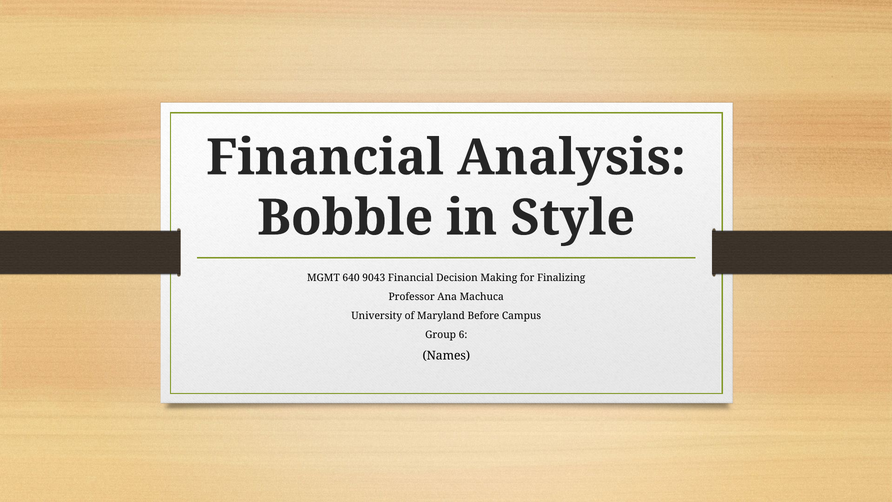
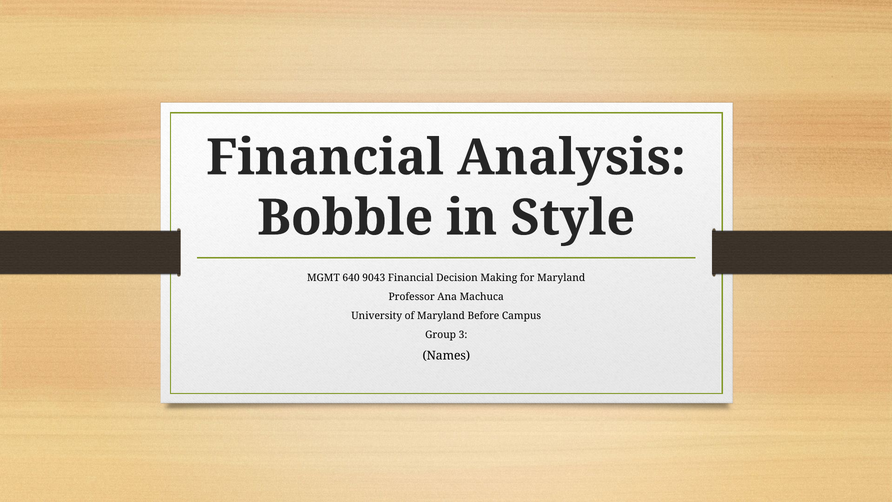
for Finalizing: Finalizing -> Maryland
6: 6 -> 3
